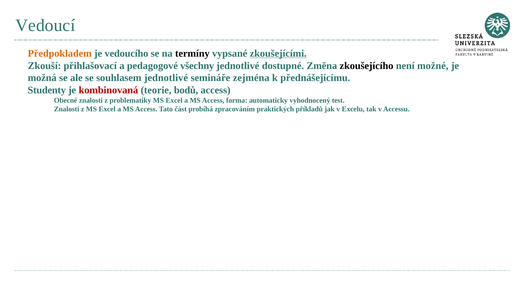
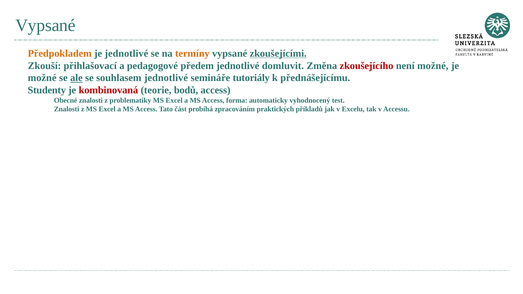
Vedoucí at (45, 25): Vedoucí -> Vypsané
je vedoucího: vedoucího -> jednotlivé
termíny colour: black -> orange
všechny: všechny -> předem
dostupné: dostupné -> domluvit
zkoušejícího colour: black -> red
možná at (42, 78): možná -> možné
ale underline: none -> present
zejména: zejména -> tutoriály
